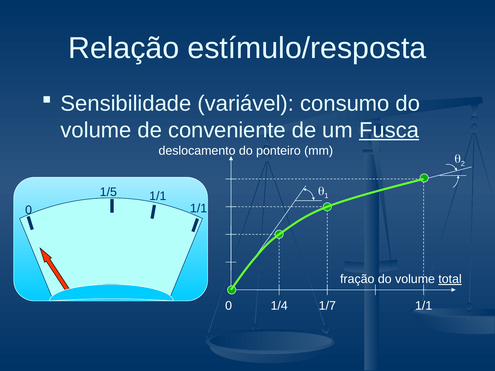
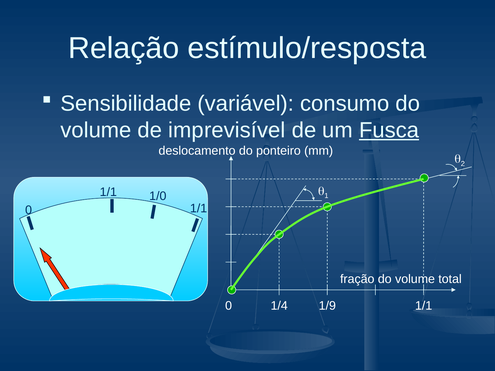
conveniente: conveniente -> imprevisível
1/5 at (108, 192): 1/5 -> 1/1
1/1 at (158, 196): 1/1 -> 1/0
total underline: present -> none
1/7: 1/7 -> 1/9
